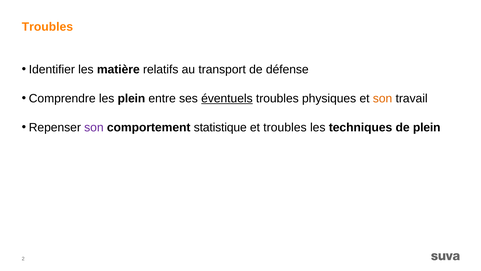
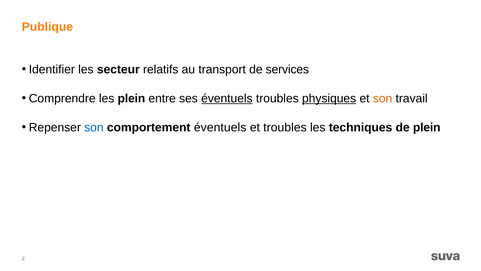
Troubles at (47, 27): Troubles -> Publique
matière: matière -> secteur
défense: défense -> services
physiques underline: none -> present
son at (94, 127) colour: purple -> blue
comportement statistique: statistique -> éventuels
